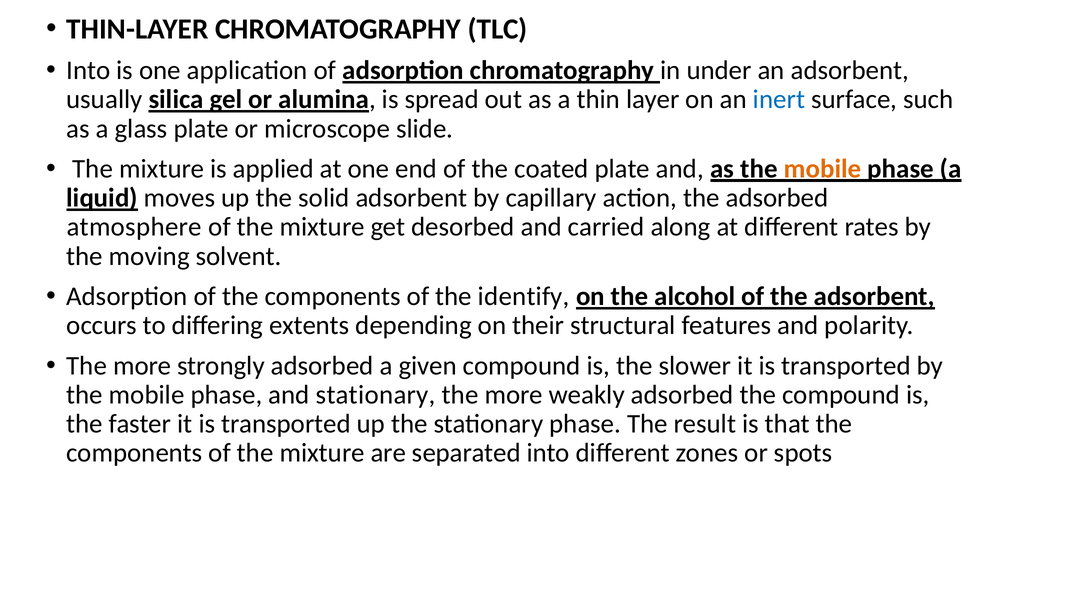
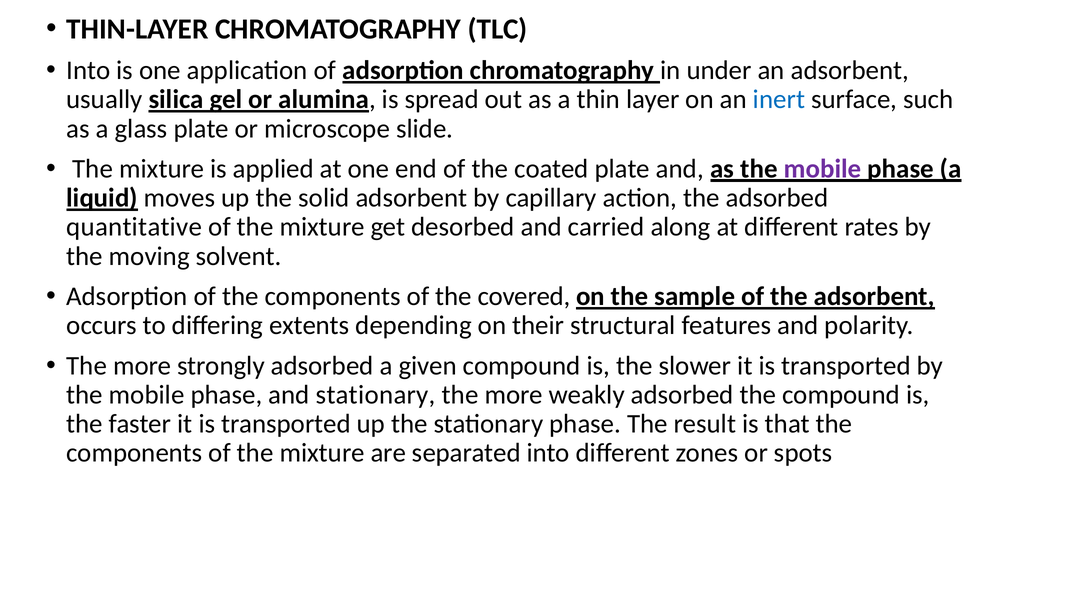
mobile at (822, 169) colour: orange -> purple
atmosphere: atmosphere -> quantitative
identify: identify -> covered
alcohol: alcohol -> sample
